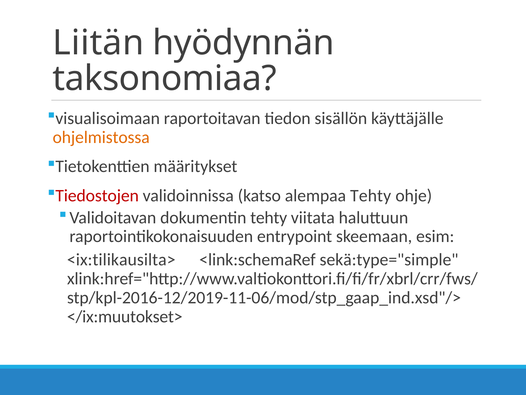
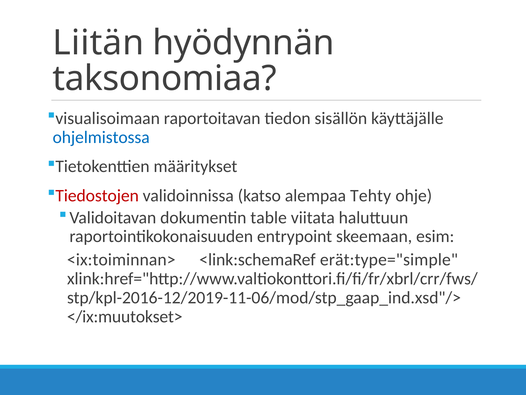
ohjelmistossa colour: orange -> blue
dokumentin tehty: tehty -> table
<ix:tilikausilta>: <ix:tilikausilta> -> <ix:toiminnan>
sekä:type="simple: sekä:type="simple -> erät:type="simple
